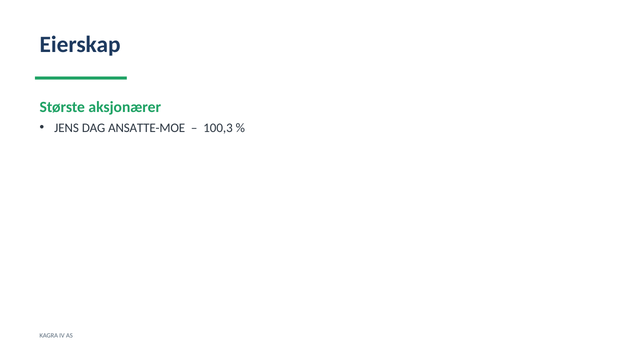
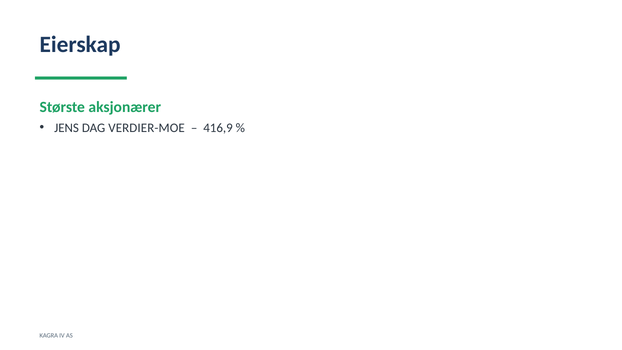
ANSATTE-MOE: ANSATTE-MOE -> VERDIER-MOE
100,3: 100,3 -> 416,9
